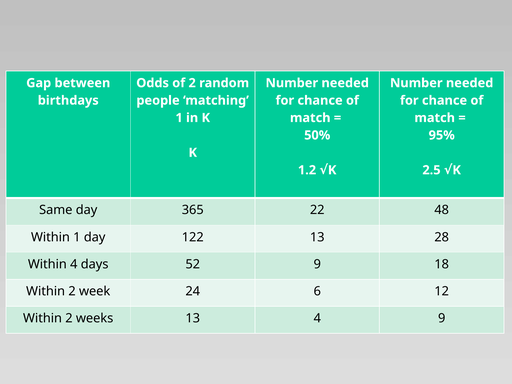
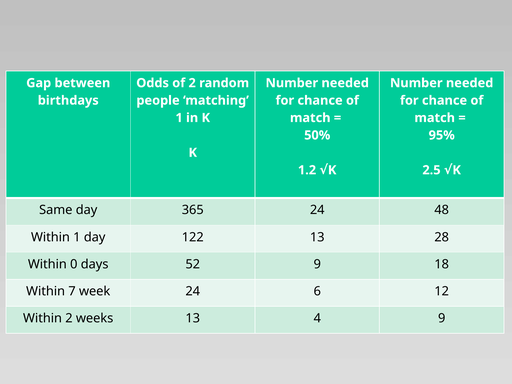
365 22: 22 -> 24
Within 4: 4 -> 0
2 at (72, 291): 2 -> 7
